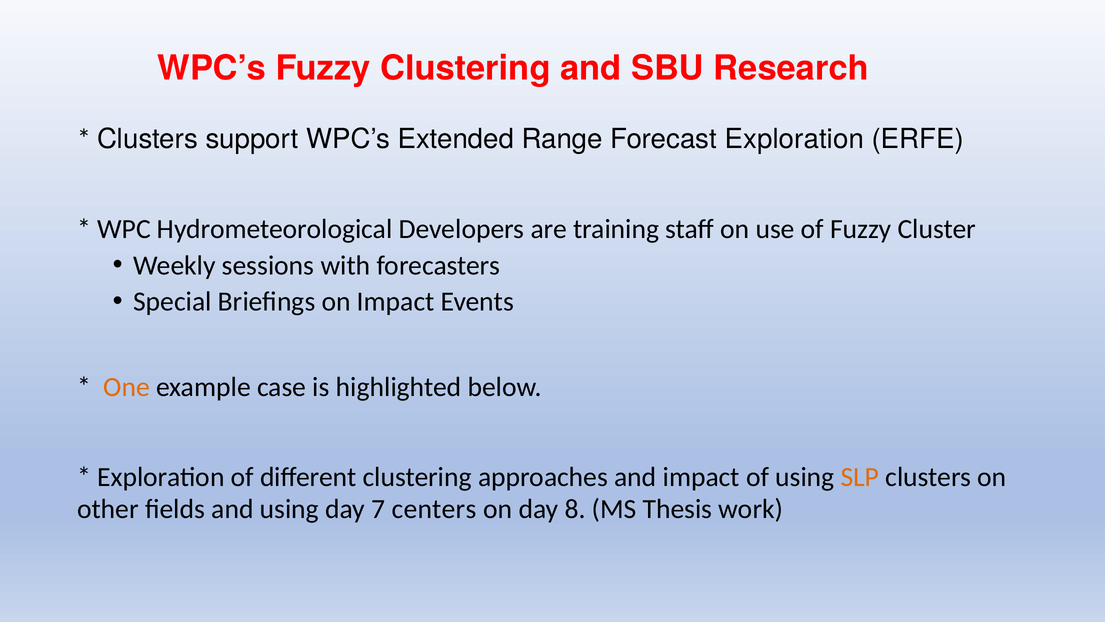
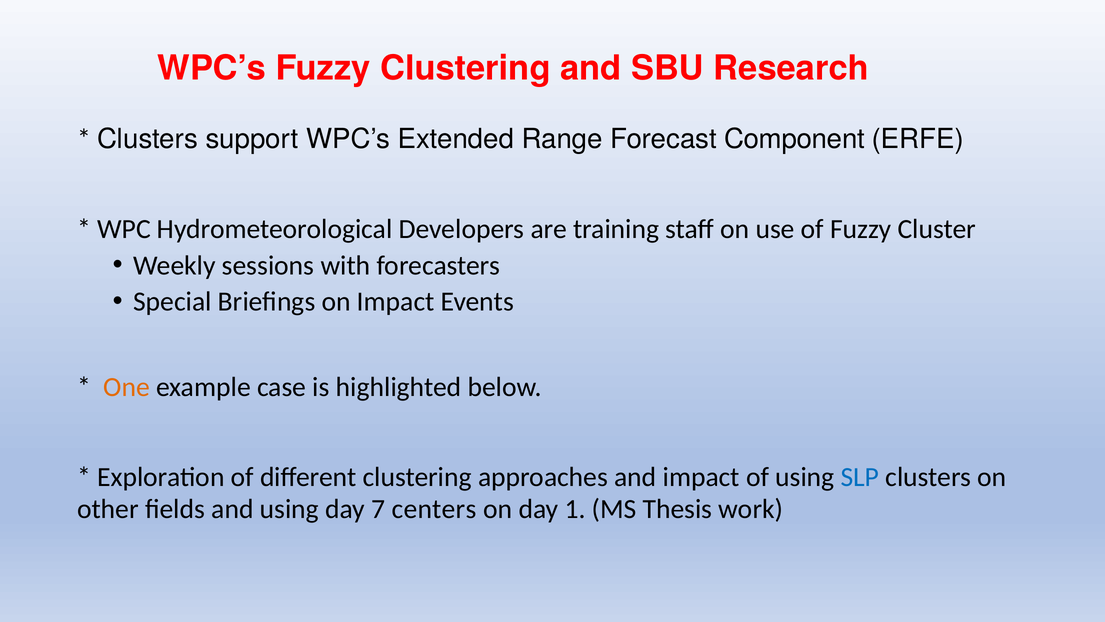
Forecast Exploration: Exploration -> Component
SLP colour: orange -> blue
8: 8 -> 1
